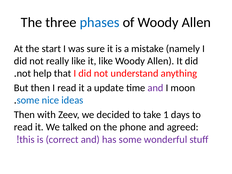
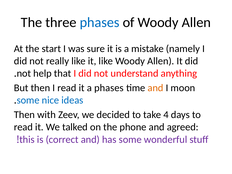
a update: update -> phases
and at (155, 88) colour: purple -> orange
1: 1 -> 4
